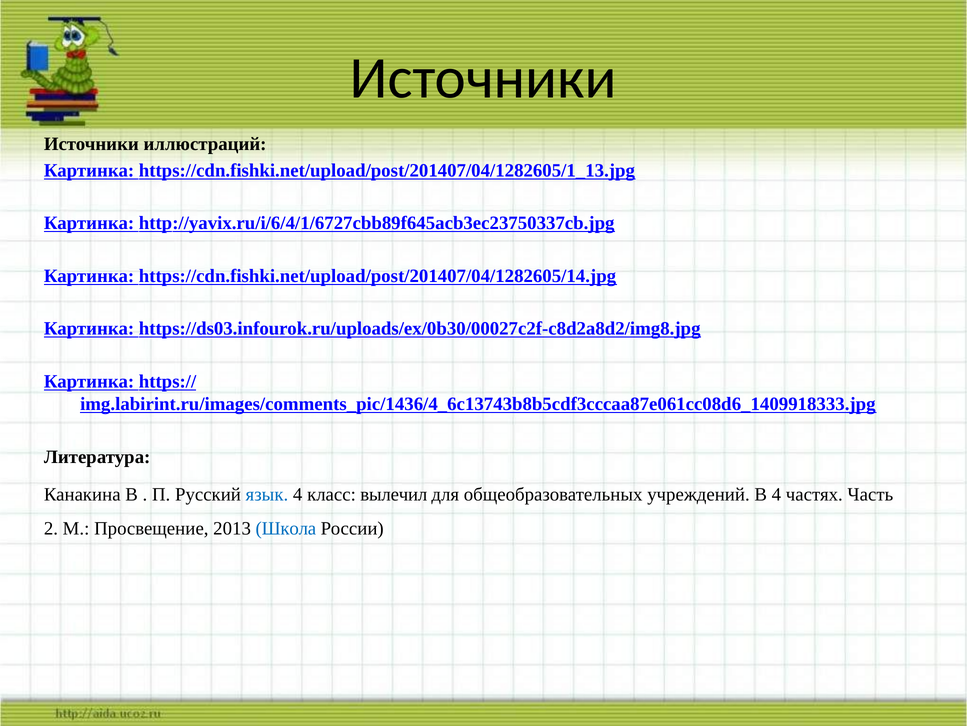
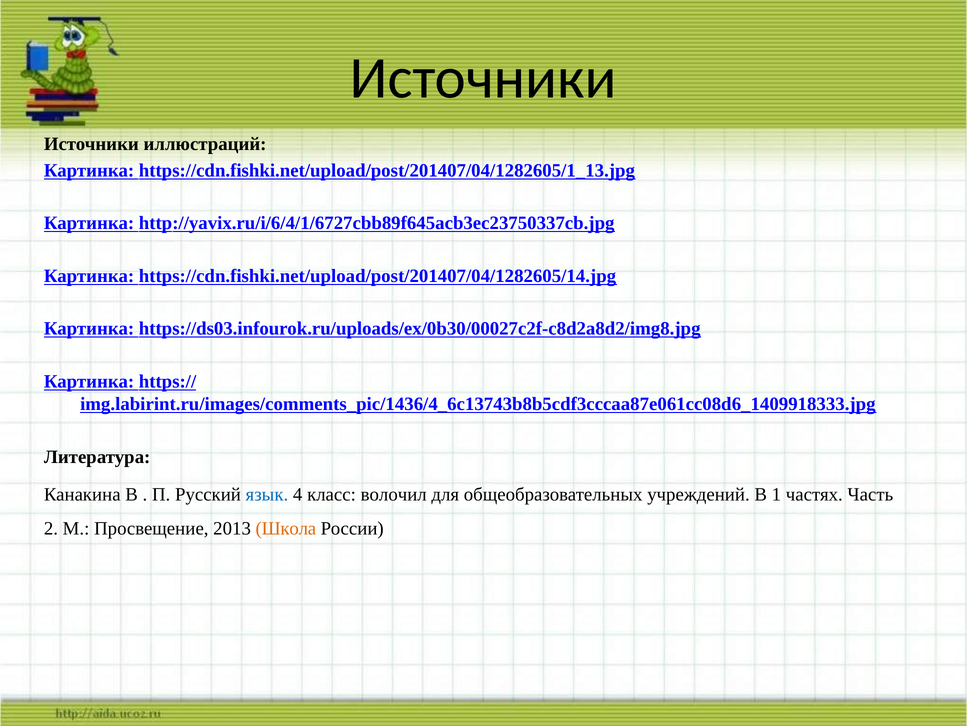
вылечил: вылечил -> волочил
В 4: 4 -> 1
Школа colour: blue -> orange
